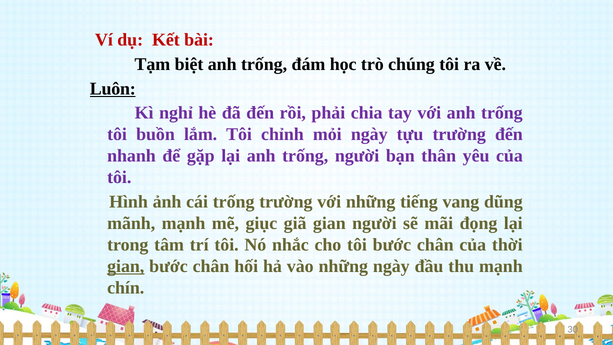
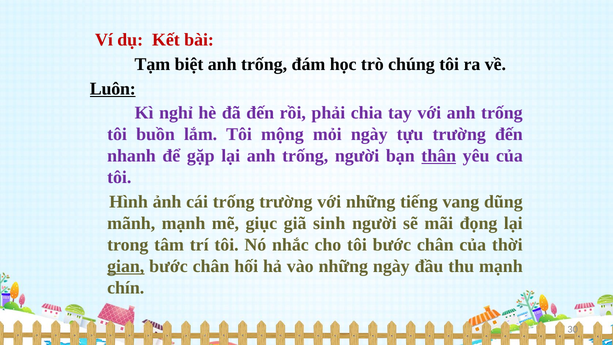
chỉnh: chỉnh -> mộng
thân underline: none -> present
giã gian: gian -> sinh
